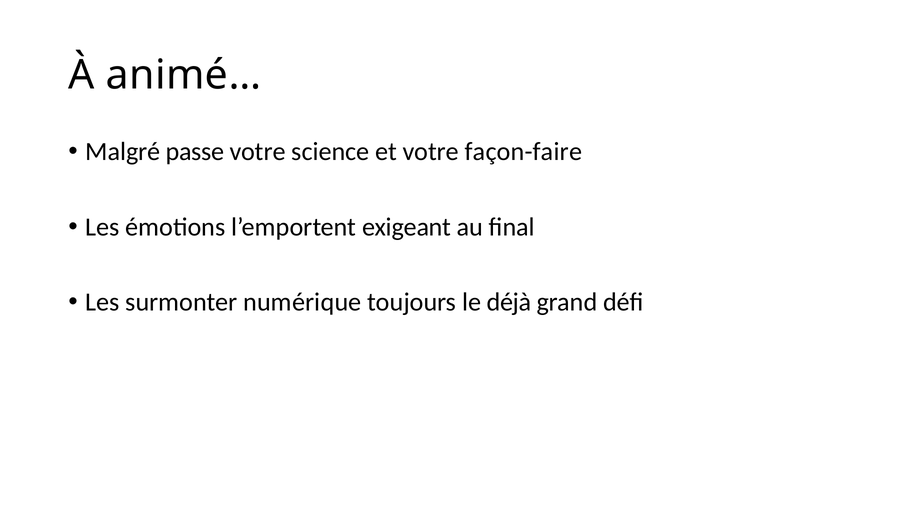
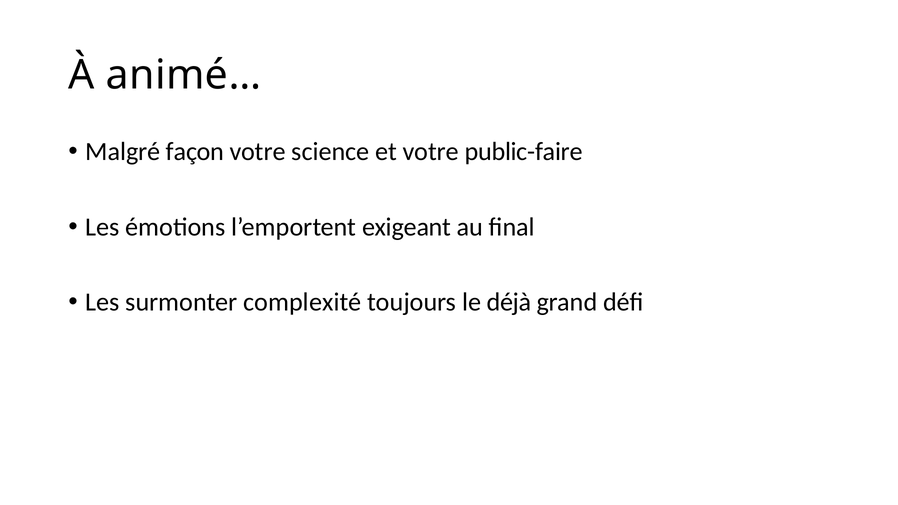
passe: passe -> façon
façon-faire: façon-faire -> public-faire
numérique: numérique -> complexité
